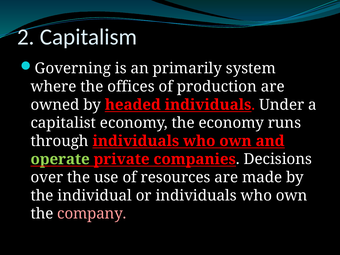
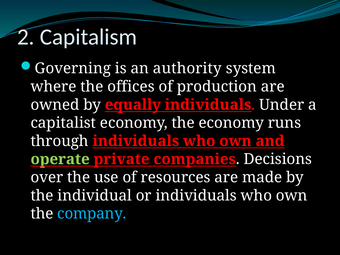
primarily: primarily -> authority
headed: headed -> equally
company colour: pink -> light blue
